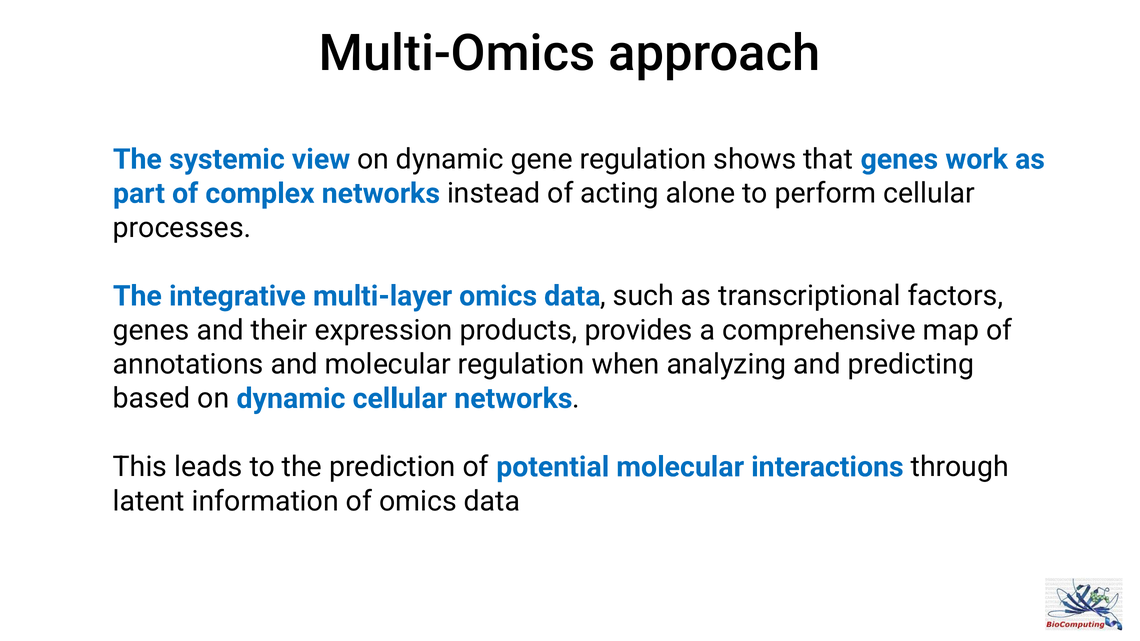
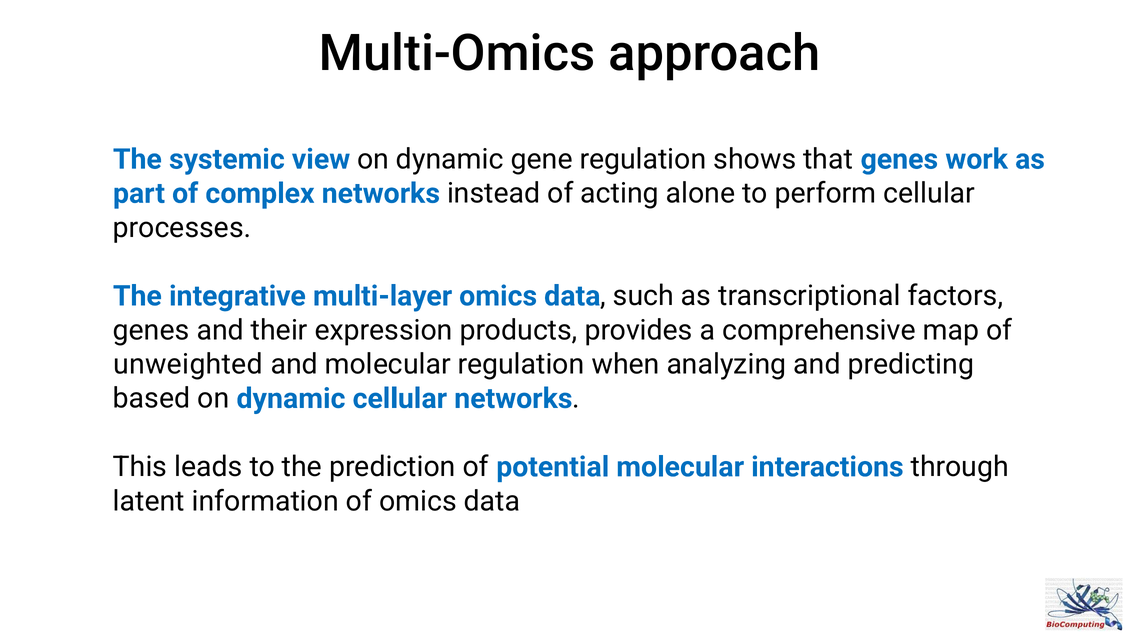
annotations: annotations -> unweighted
